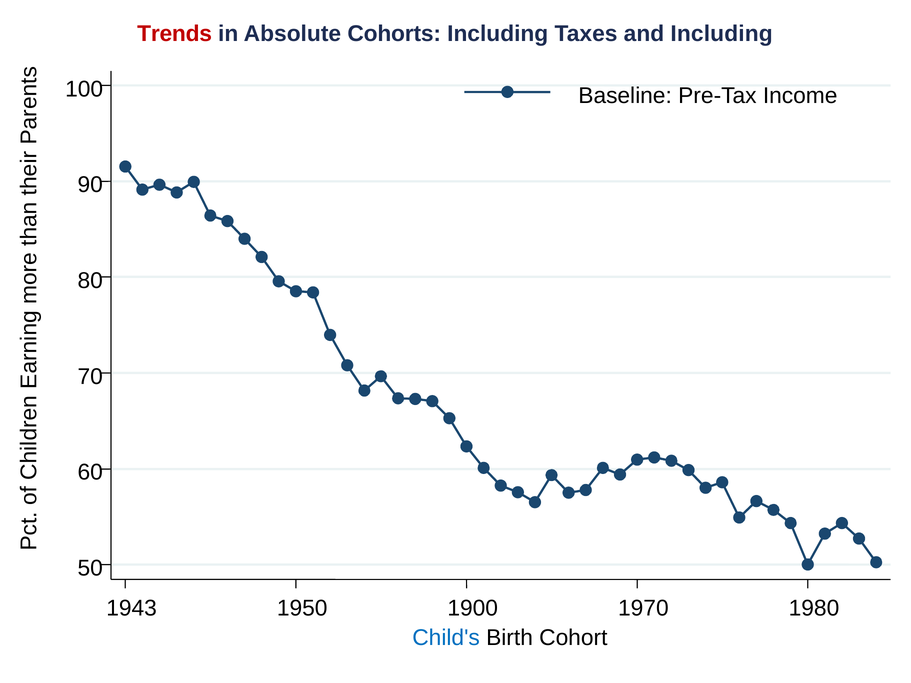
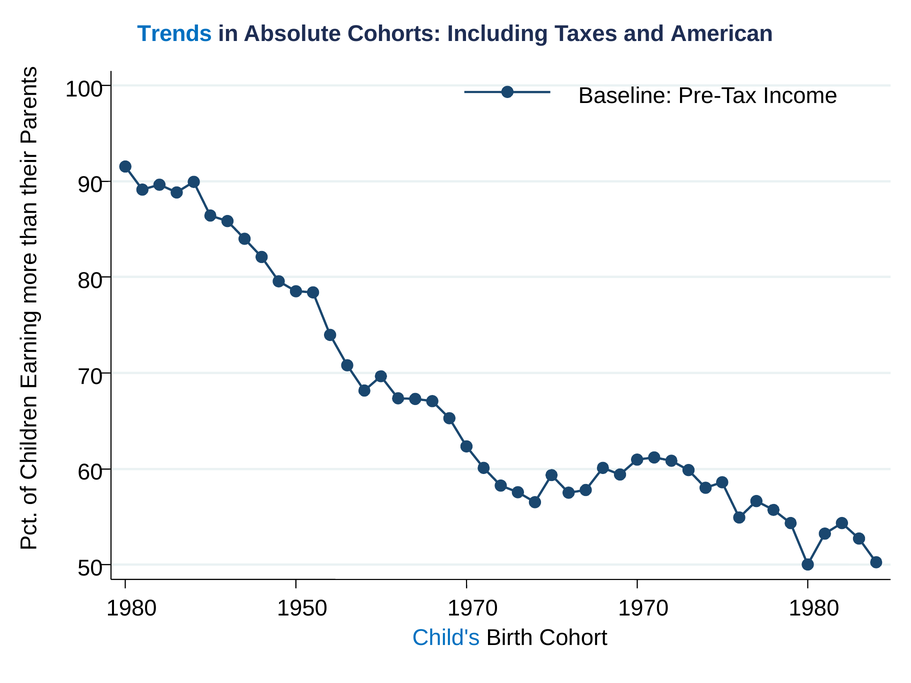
Trends colour: red -> blue
and Including: Including -> American
1943 at (132, 609): 1943 -> 1980
1950 1900: 1900 -> 1970
